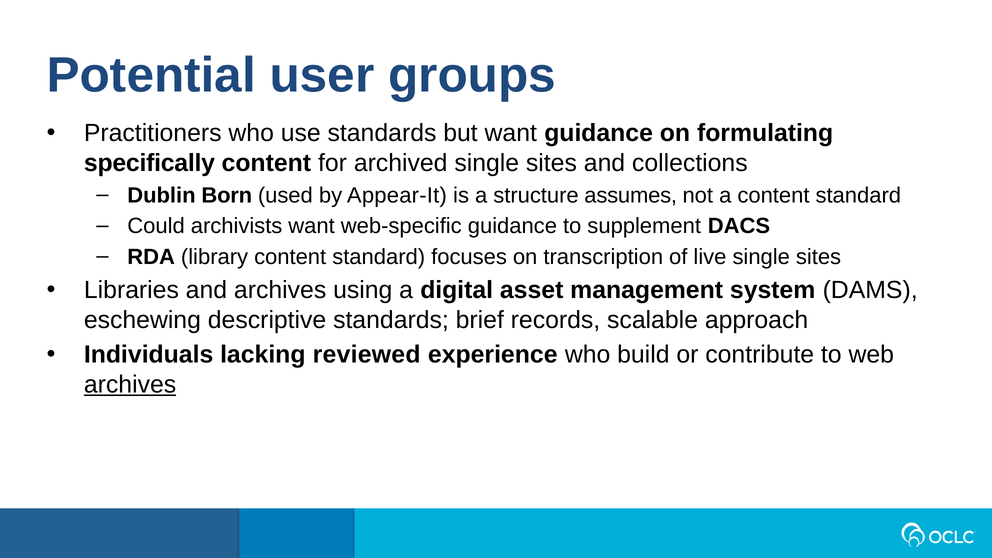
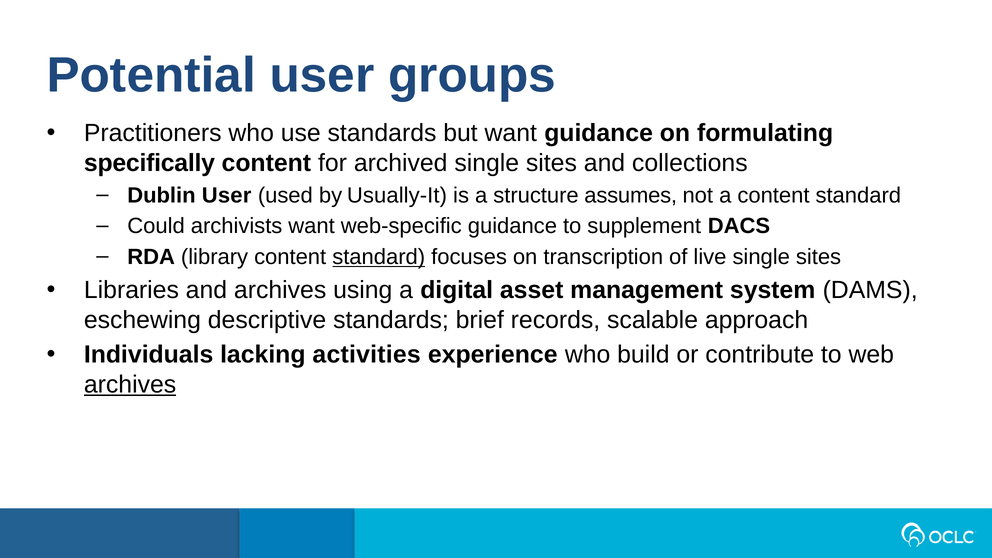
Dublin Born: Born -> User
Appear-It: Appear-It -> Usually-It
standard at (379, 257) underline: none -> present
reviewed: reviewed -> activities
